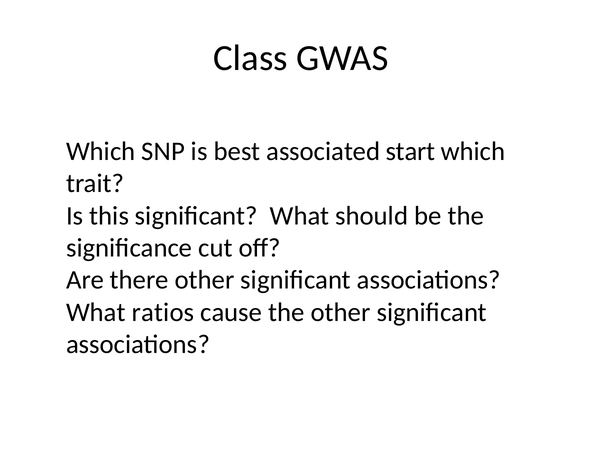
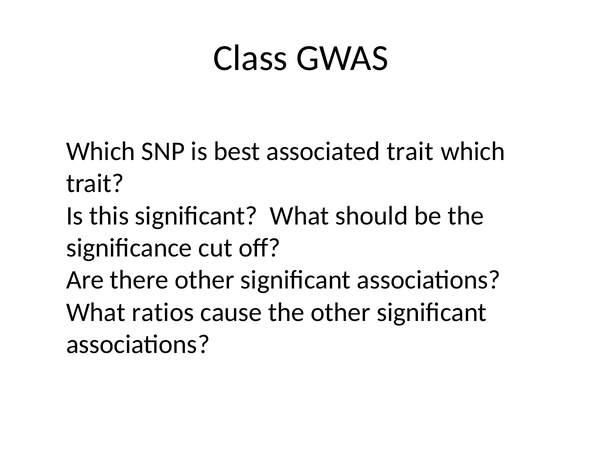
associated start: start -> trait
